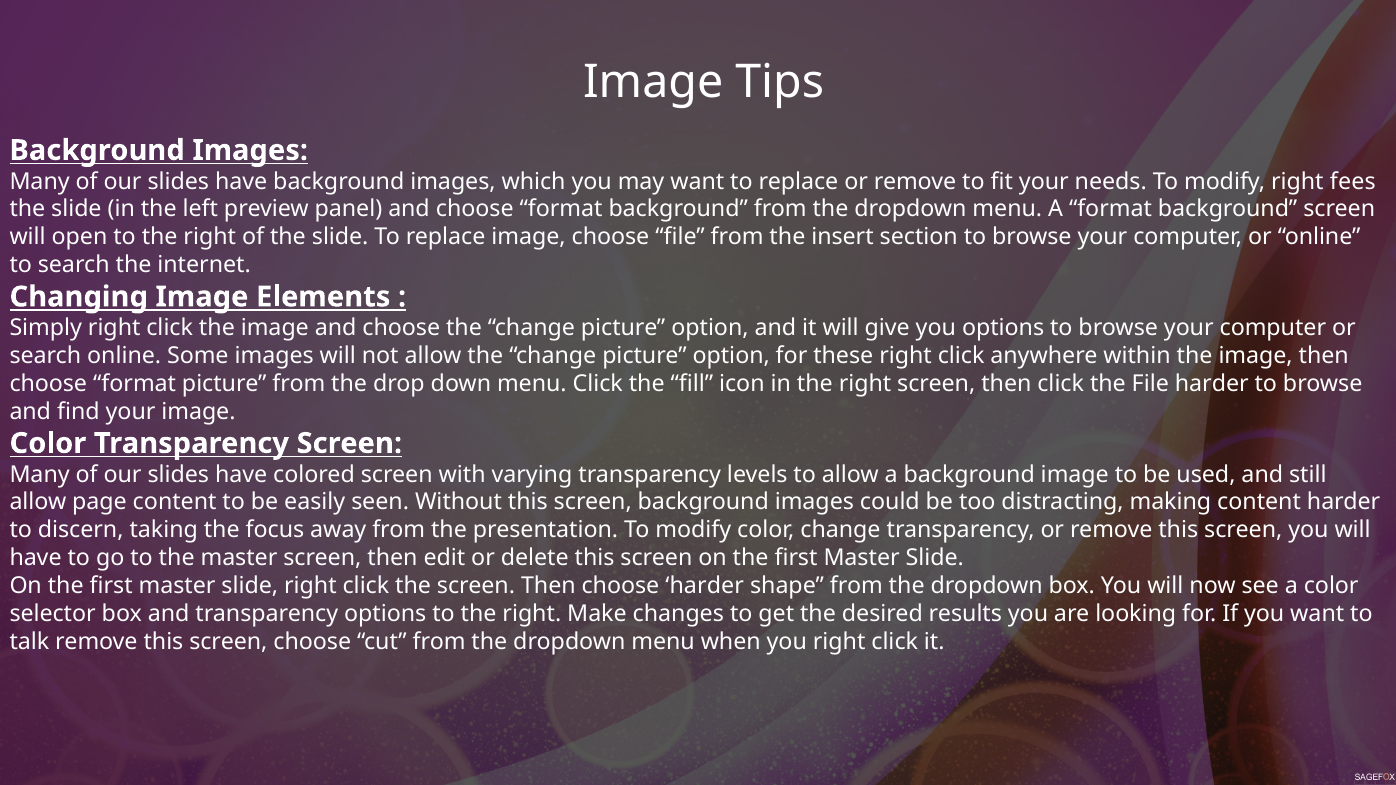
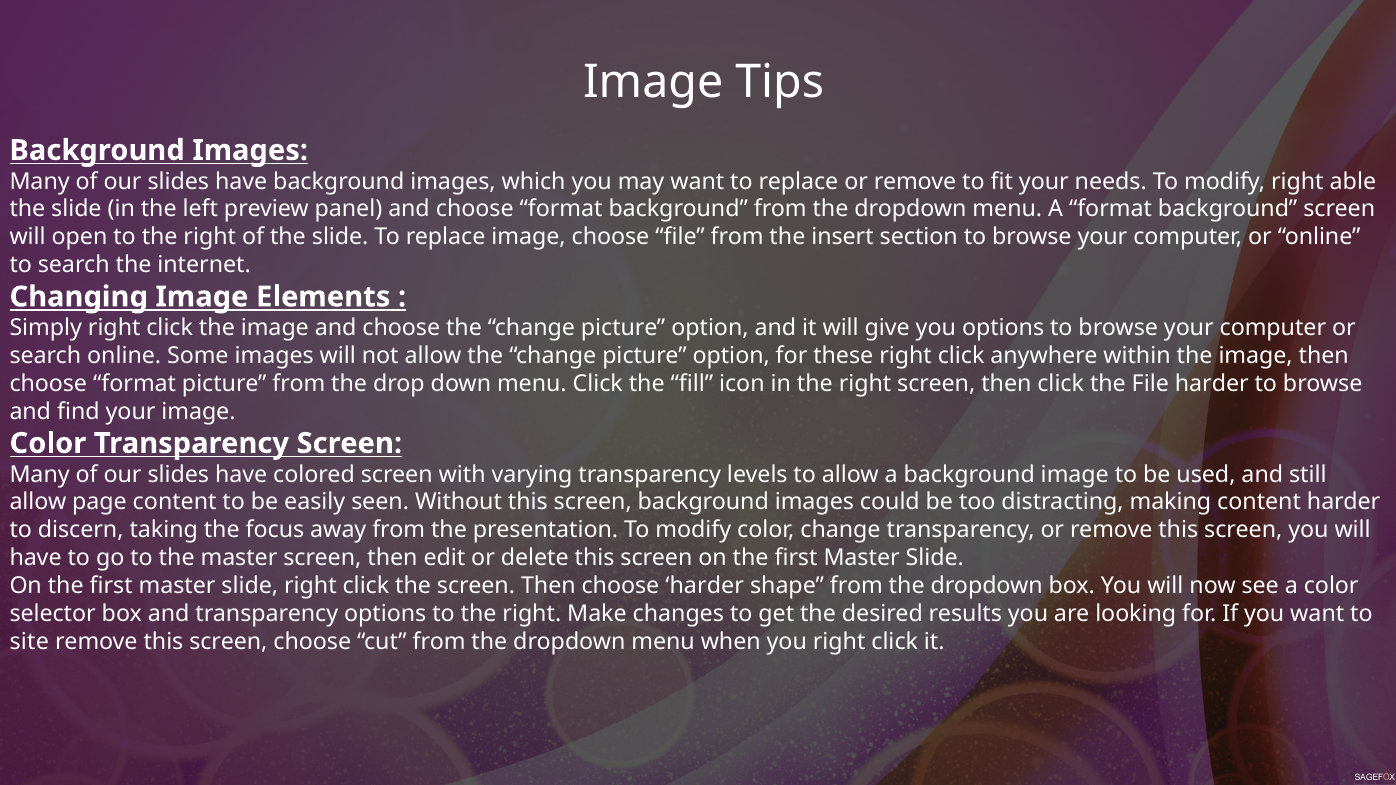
fees: fees -> able
talk: talk -> site
